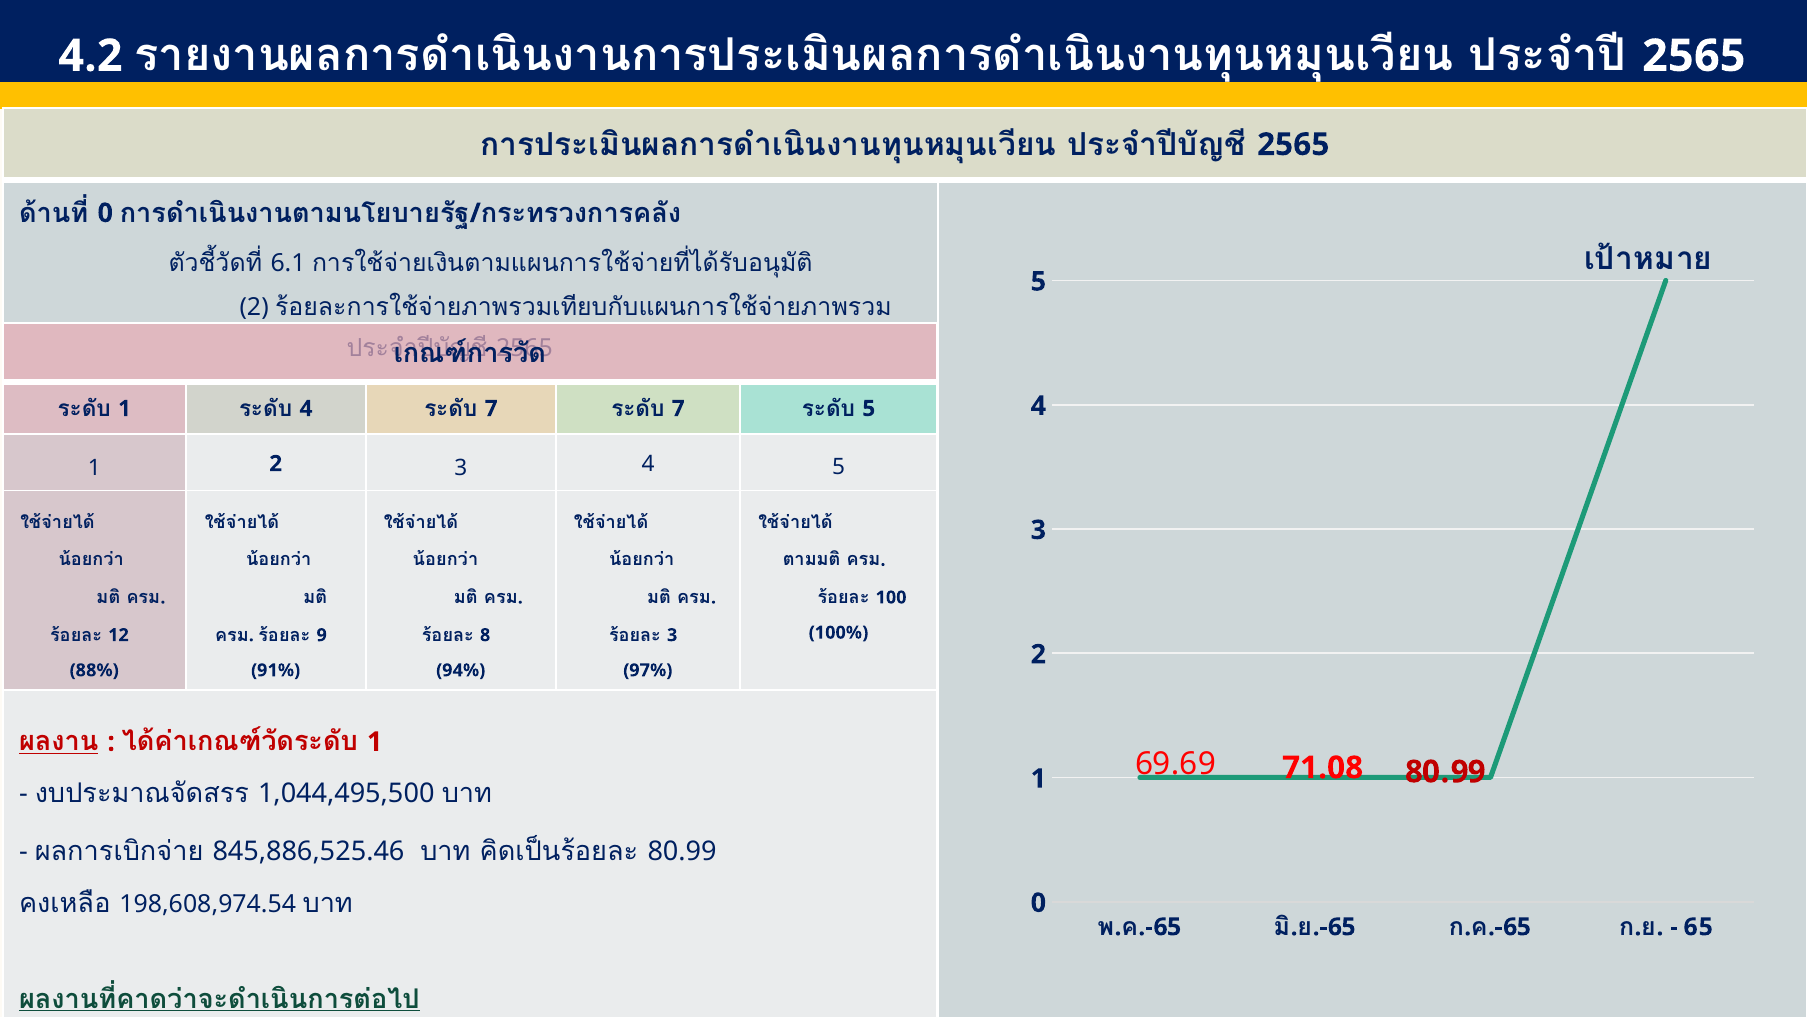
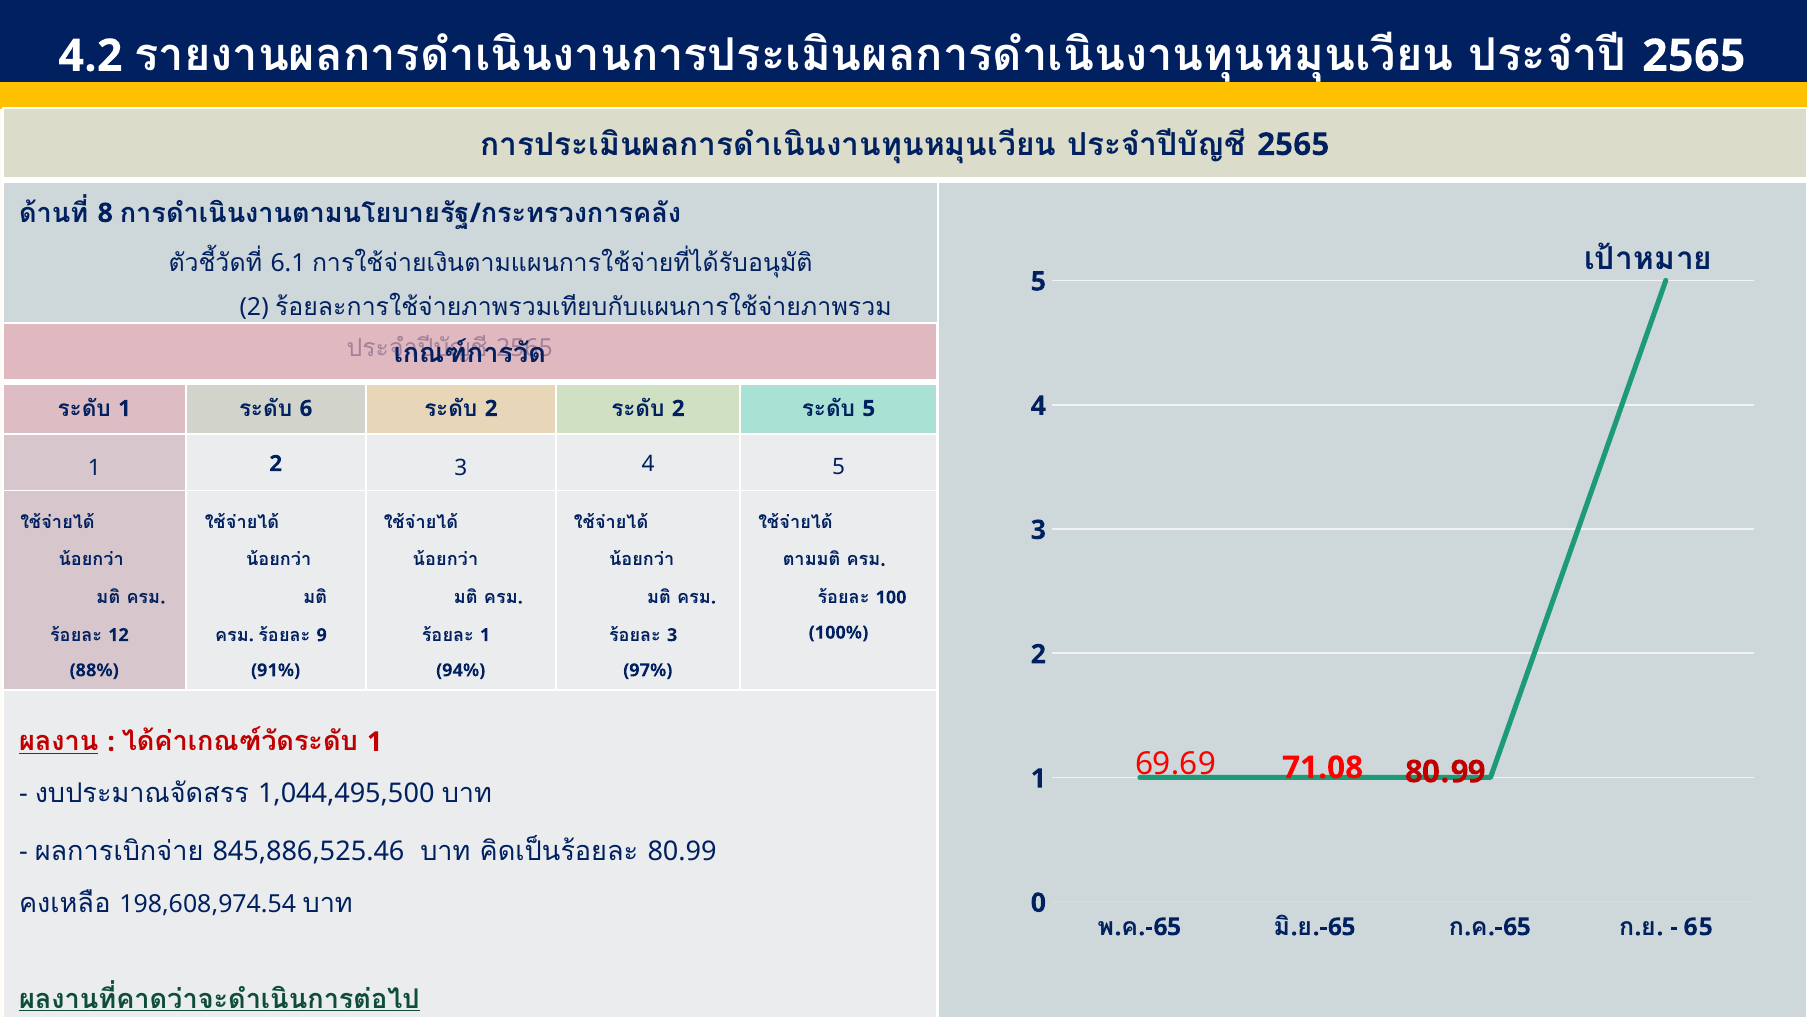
0 at (105, 213): 0 -> 8
4 at (306, 408): 4 -> 6
7 at (491, 408): 7 -> 2
7 at (678, 408): 7 -> 2
8 at (485, 635): 8 -> 1
